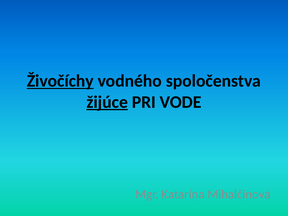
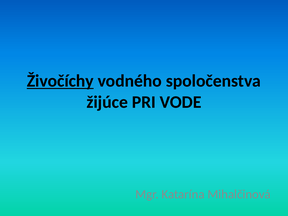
žijúce underline: present -> none
